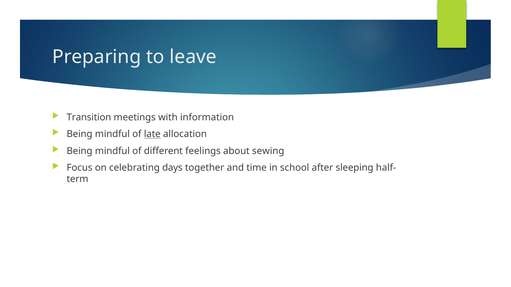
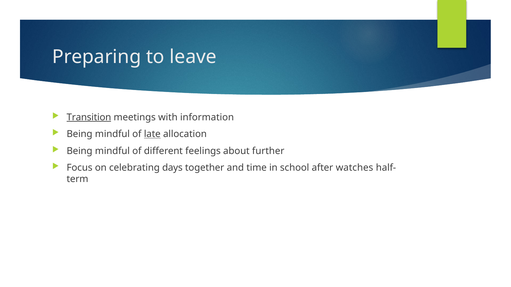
Transition underline: none -> present
sewing: sewing -> further
sleeping: sleeping -> watches
